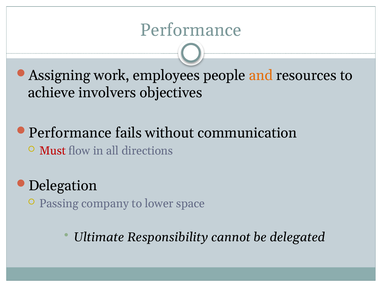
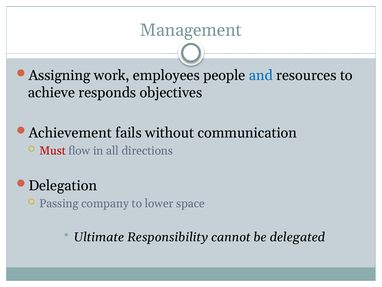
Performance at (191, 30): Performance -> Management
and colour: orange -> blue
involvers: involvers -> responds
Performance at (70, 133): Performance -> Achievement
